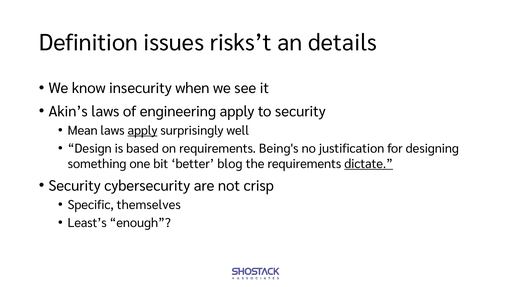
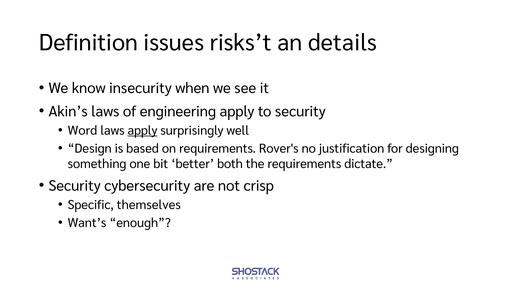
Mean: Mean -> Word
Being's: Being's -> Rover's
blog: blog -> both
dictate underline: present -> none
Least’s: Least’s -> Want’s
